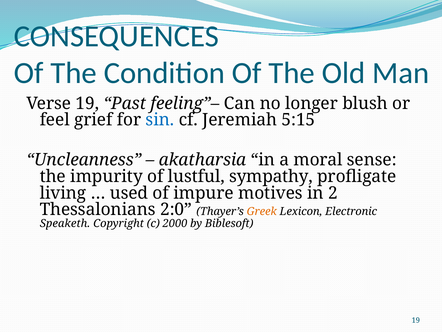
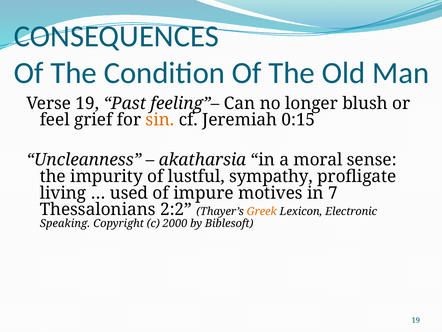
sin colour: blue -> orange
5:15: 5:15 -> 0:15
2: 2 -> 7
2:0: 2:0 -> 2:2
Speaketh: Speaketh -> Speaking
